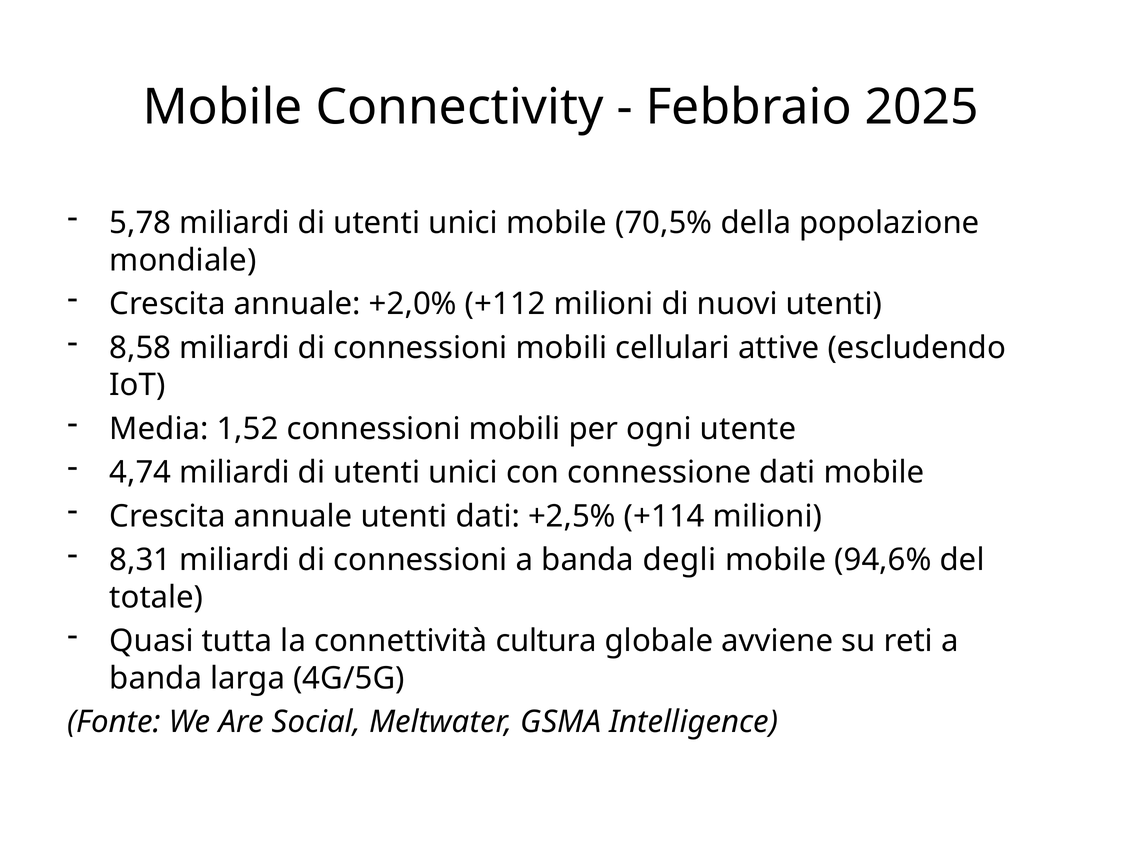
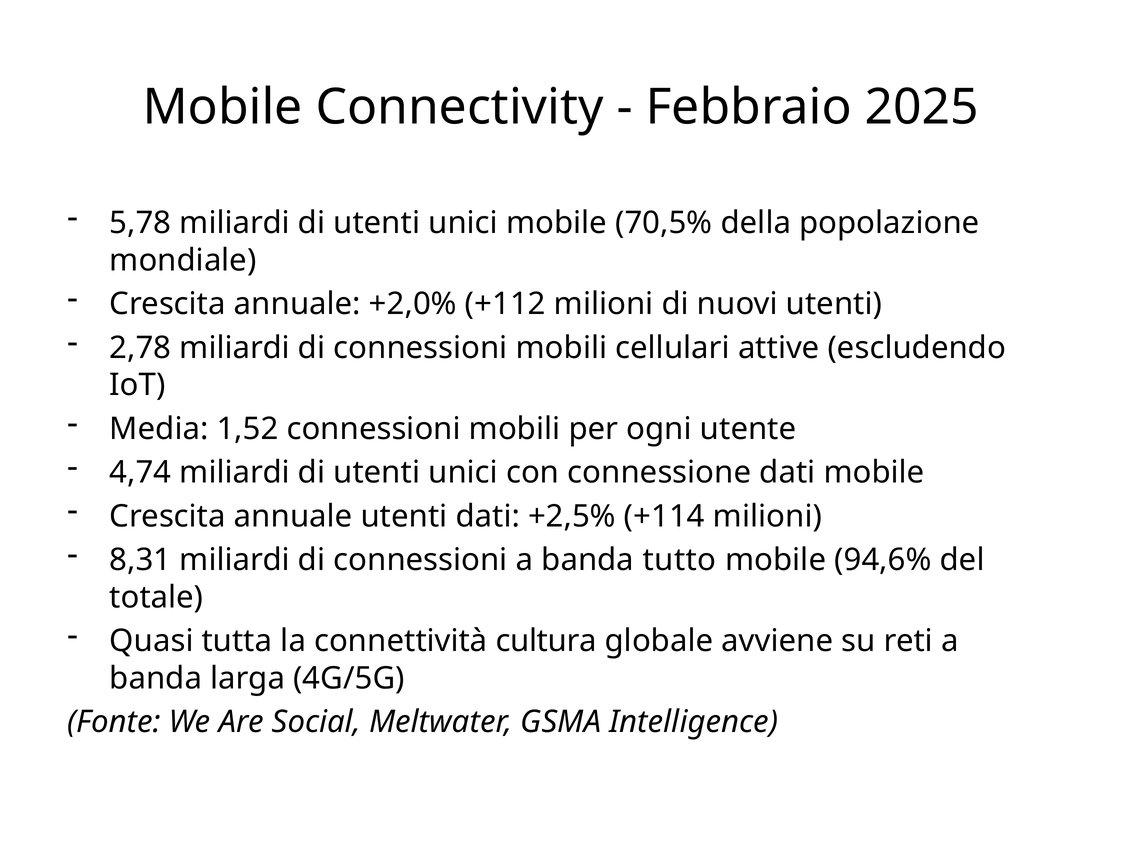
8,58: 8,58 -> 2,78
degli: degli -> tutto
